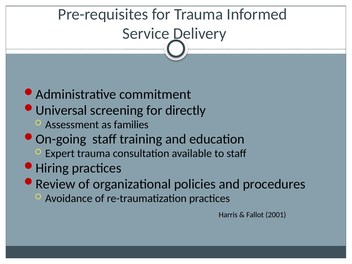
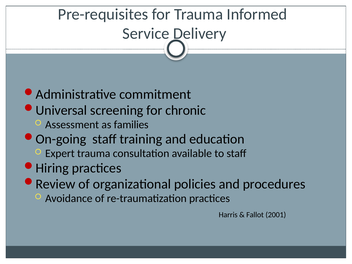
directly: directly -> chronic
